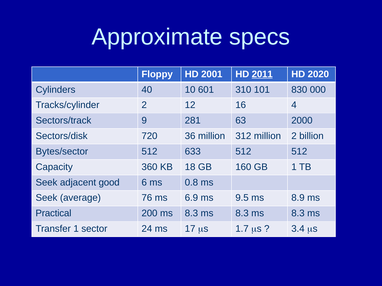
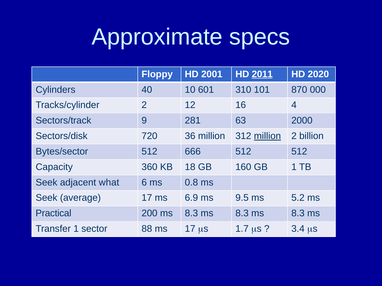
830: 830 -> 870
million at (267, 136) underline: none -> present
633: 633 -> 666
good: good -> what
average 76: 76 -> 17
8.9: 8.9 -> 5.2
24: 24 -> 88
